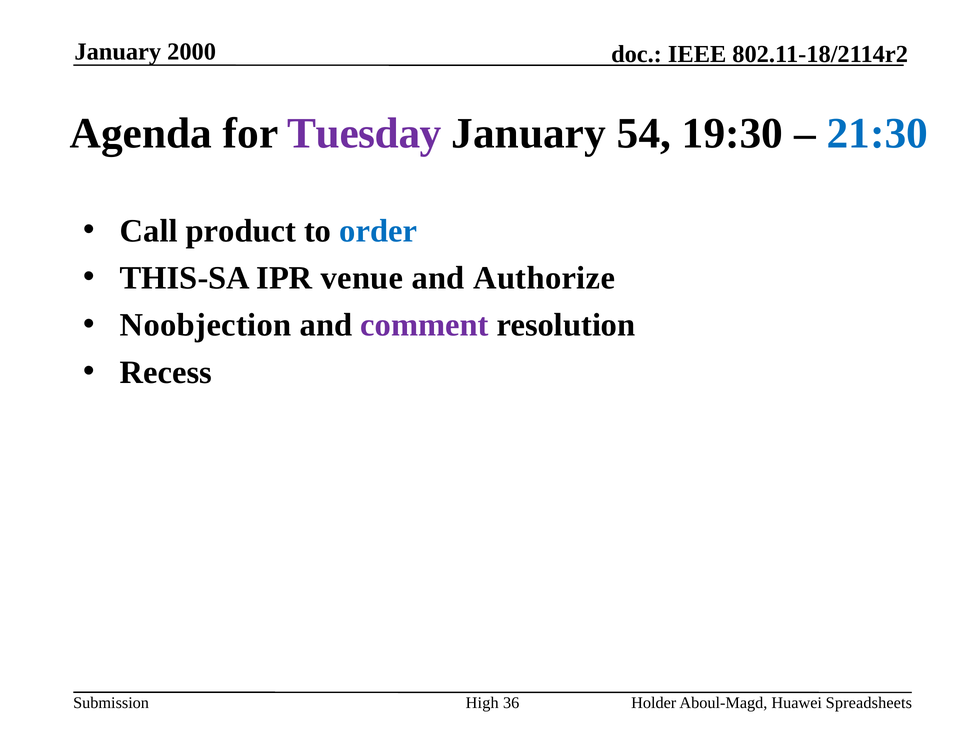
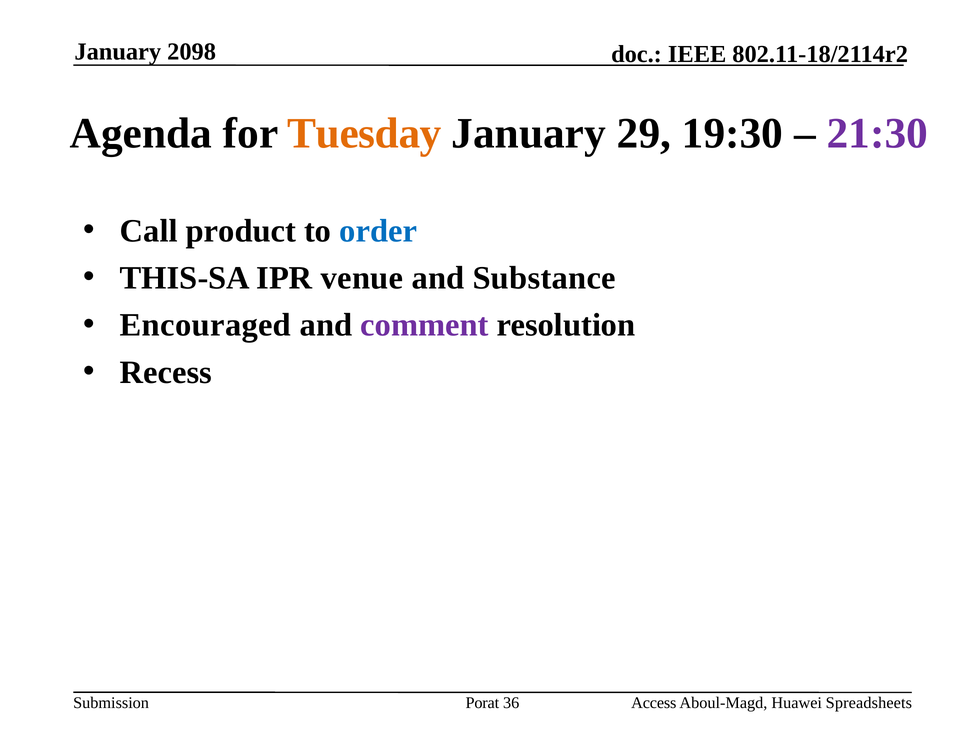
2000: 2000 -> 2098
Tuesday colour: purple -> orange
54: 54 -> 29
21:30 colour: blue -> purple
Authorize: Authorize -> Substance
Noobjection: Noobjection -> Encouraged
High: High -> Porat
Holder: Holder -> Access
